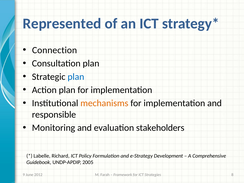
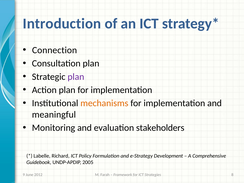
Represented: Represented -> Introduction
plan at (76, 77) colour: blue -> purple
responsible: responsible -> meaningful
